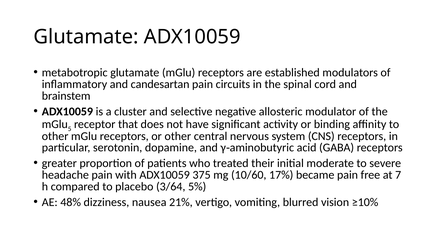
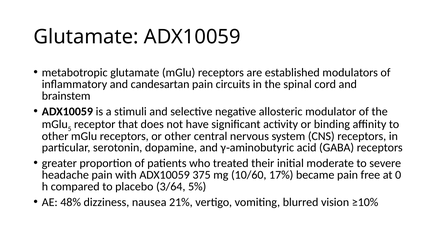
cluster: cluster -> stimuli
7: 7 -> 0
